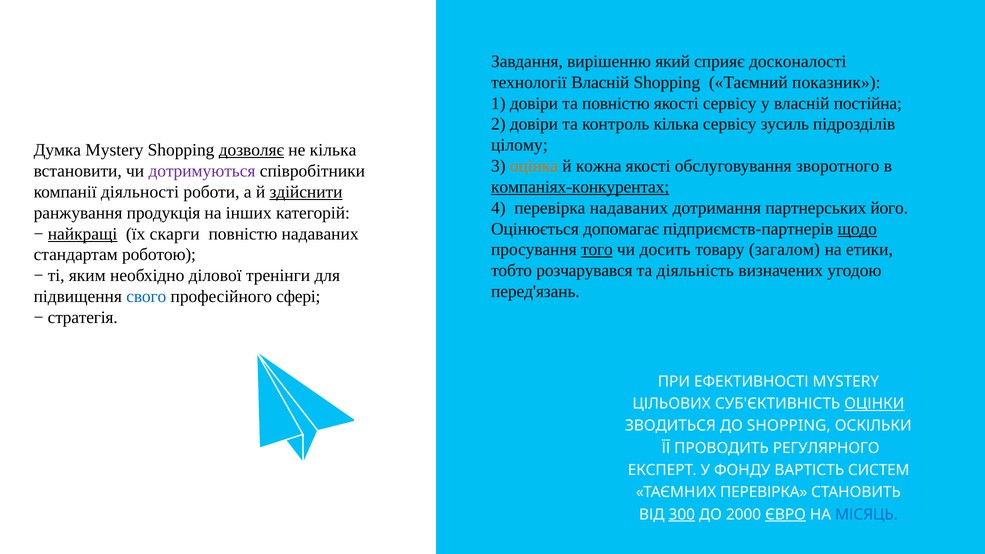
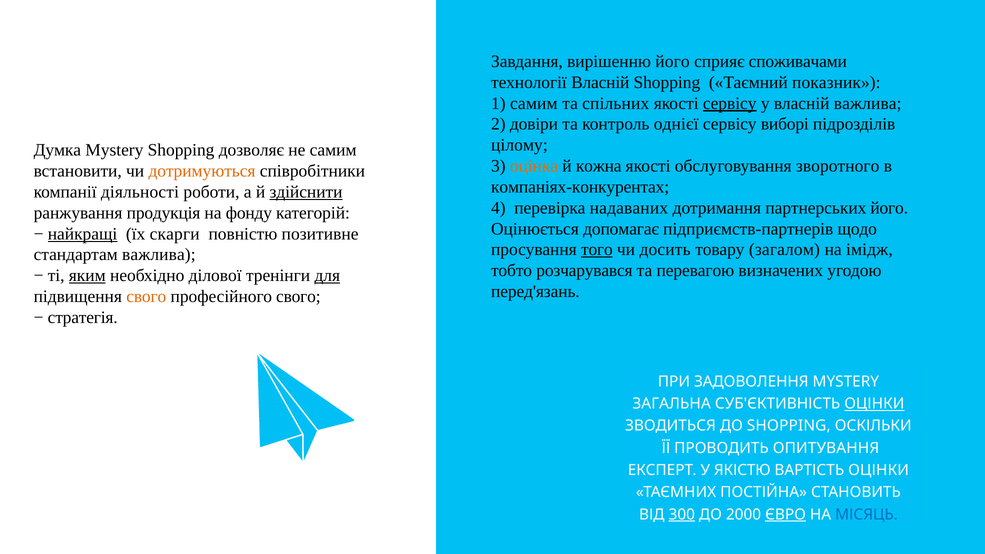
вирішенню який: який -> його
досконалості: досконалості -> споживачами
1 довіри: довіри -> самим
та повністю: повністю -> спільних
сервісу at (730, 103) underline: none -> present
власній постійна: постійна -> важлива
контроль кілька: кілька -> однієї
зусиль: зусиль -> виборі
дозволяє underline: present -> none
не кілька: кілька -> самим
дотримуються colour: purple -> orange
компаніях-конкурентах underline: present -> none
інших: інших -> фонду
щодо underline: present -> none
повністю надаваних: надаваних -> позитивне
етики: етики -> імідж
стандартам роботою: роботою -> важлива
діяльність: діяльність -> перевагою
яким underline: none -> present
для underline: none -> present
свого at (146, 297) colour: blue -> orange
професійного сфері: сфері -> свого
ЕФЕКТИВНОСТІ: ЕФЕКТИВНОСТІ -> ЗАДОВОЛЕННЯ
ЦІЛЬОВИХ: ЦІЛЬОВИХ -> ЗАГАЛЬНА
РЕГУЛЯРНОГО: РЕГУЛЯРНОГО -> ОПИТУВАННЯ
ФОНДУ: ФОНДУ -> ЯКІСТЮ
ВАРТІСТЬ СИСТЕМ: СИСТЕМ -> ОЦІНКИ
ТАЄМНИХ ПЕРЕВІРКА: ПЕРЕВІРКА -> ПОСТІЙНА
